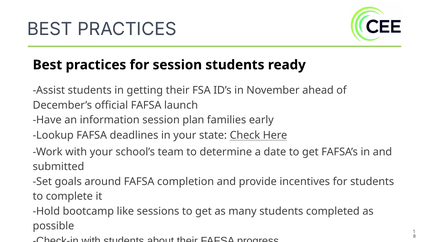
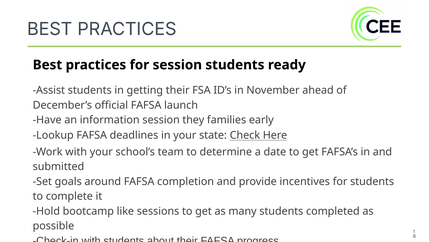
plan: plan -> they
